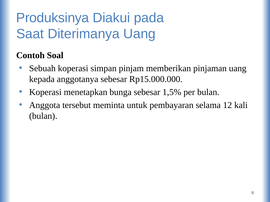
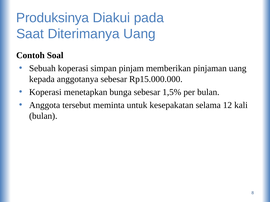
pembayaran: pembayaran -> kesepakatan
